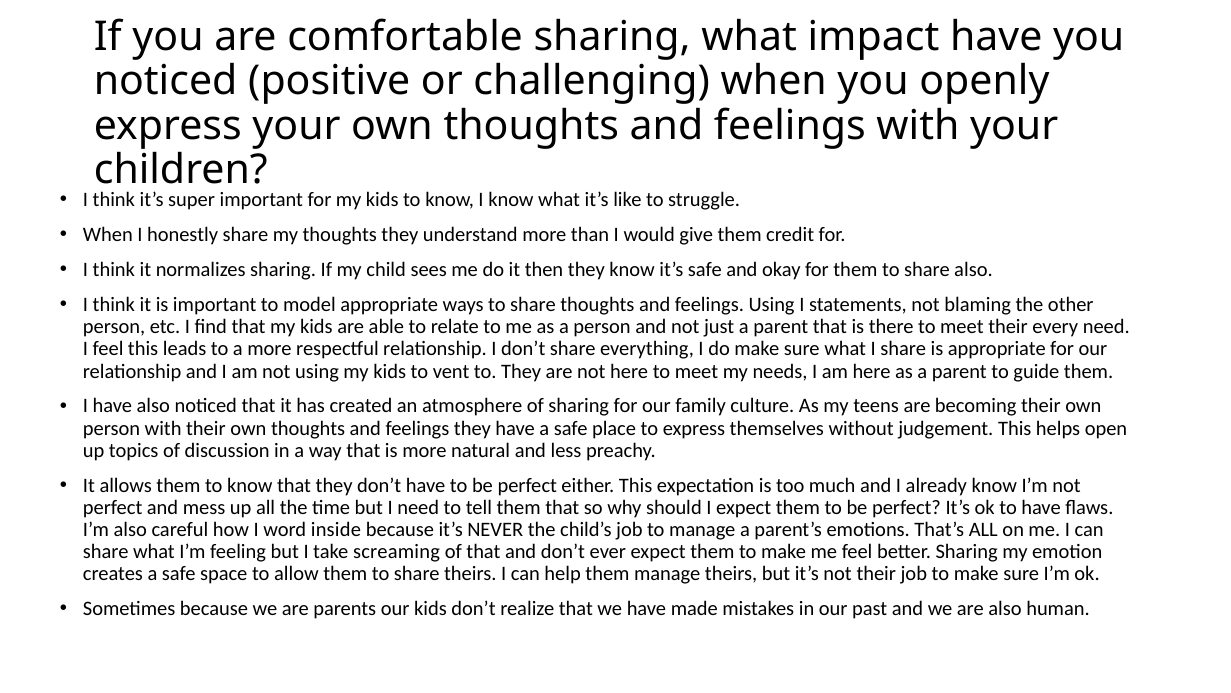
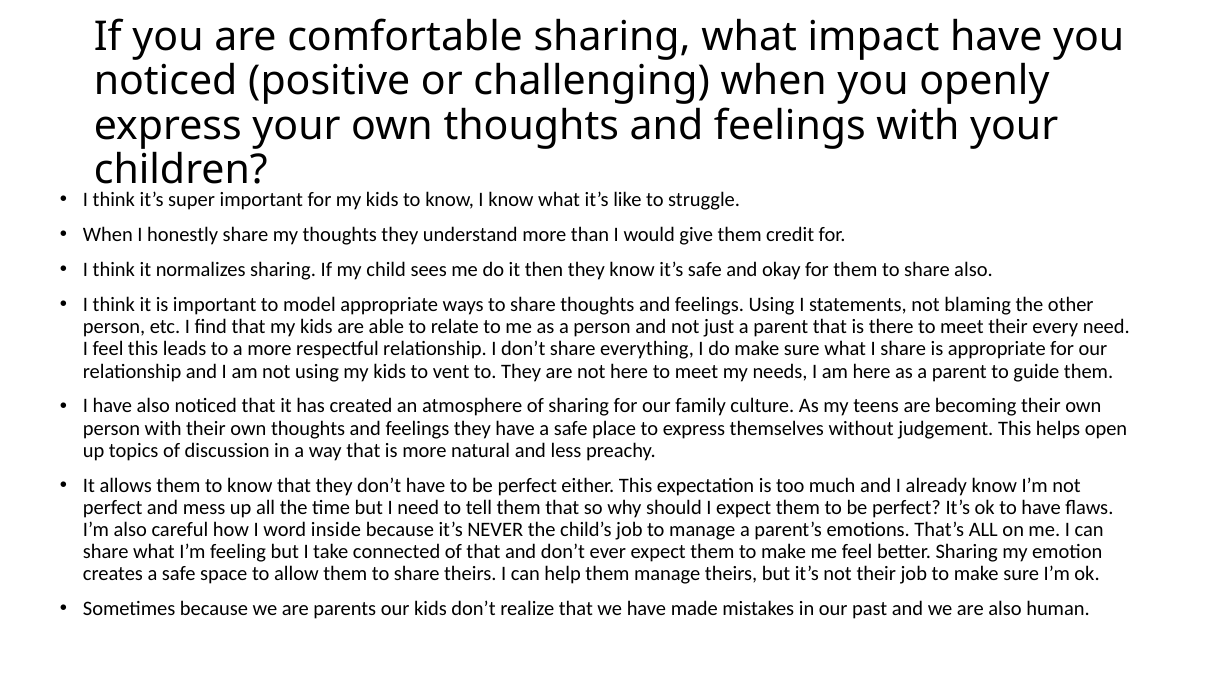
screaming: screaming -> connected
